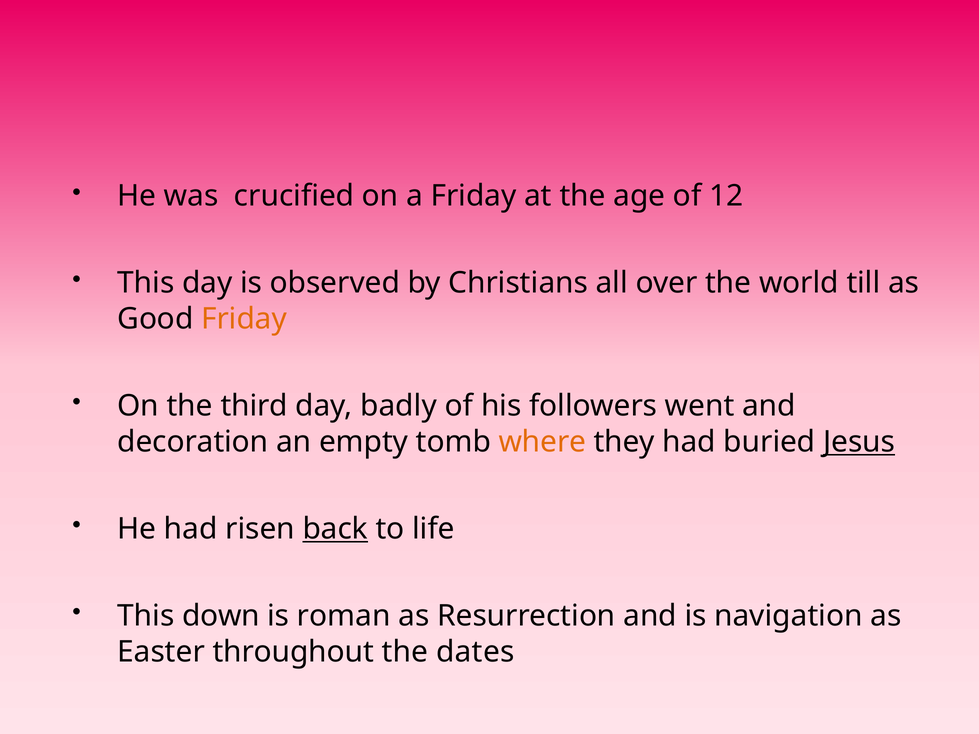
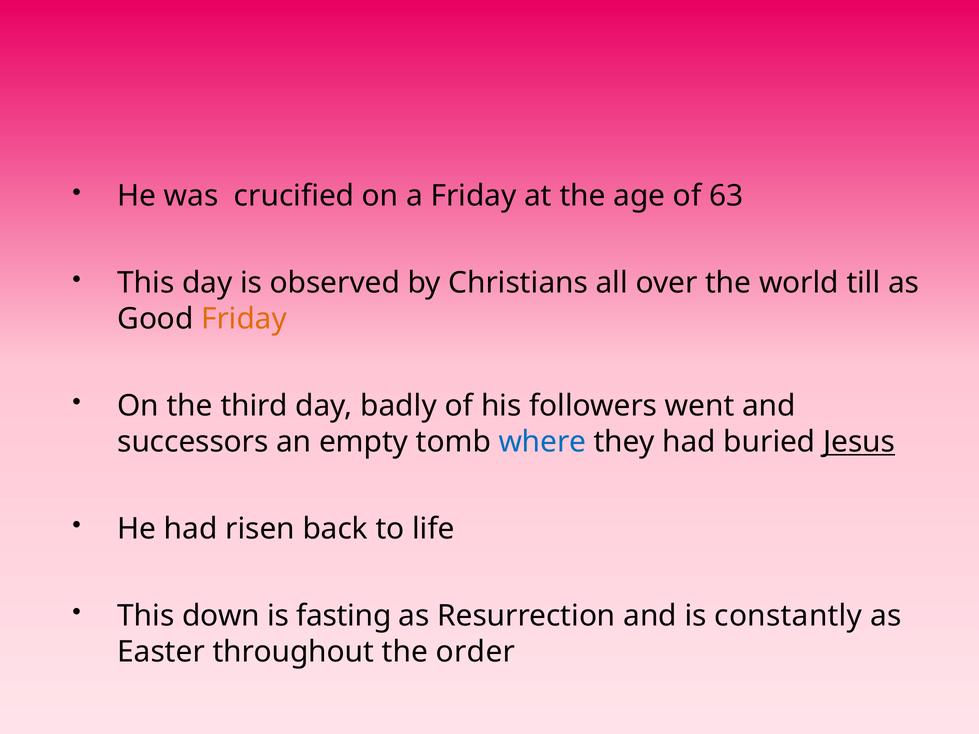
12: 12 -> 63
decoration: decoration -> successors
where colour: orange -> blue
back underline: present -> none
roman: roman -> fasting
navigation: navigation -> constantly
dates: dates -> order
